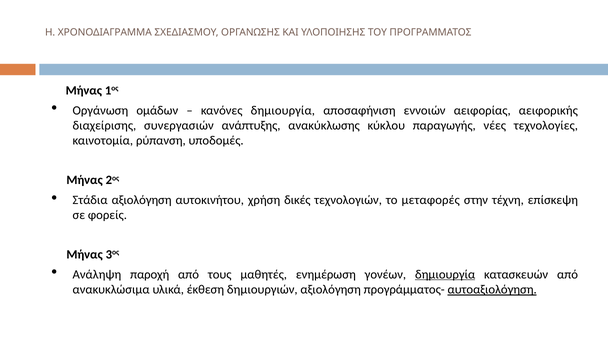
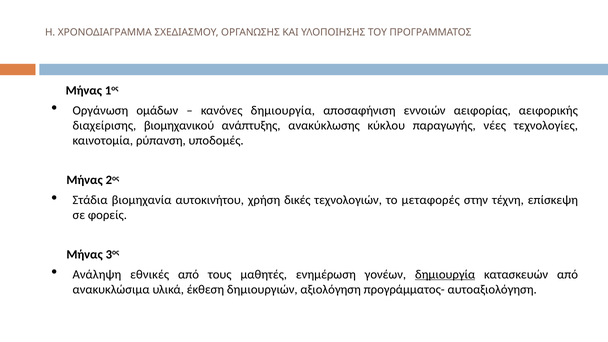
συνεργασιών: συνεργασιών -> βιομηχανικού
Στάδια αξιολόγηση: αξιολόγηση -> βιομηχανία
παροχή: παροχή -> εθνικές
αυτοαξιολόγηση underline: present -> none
